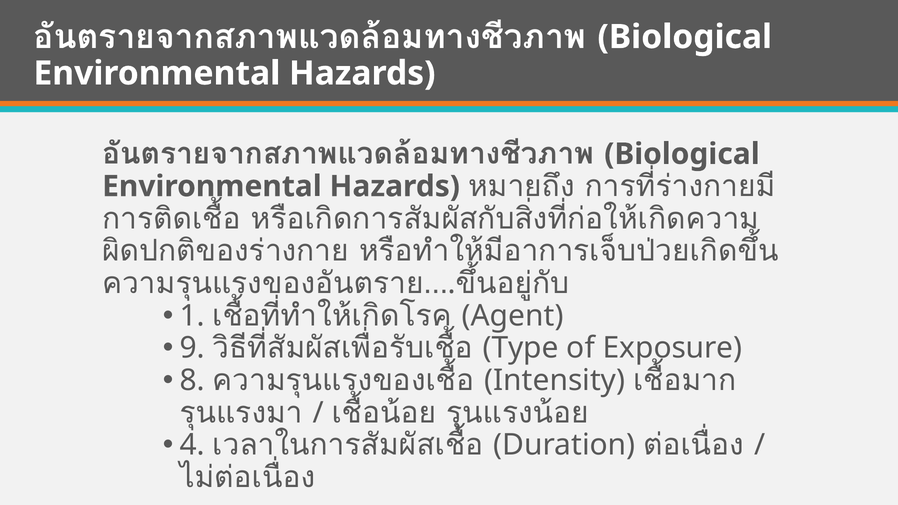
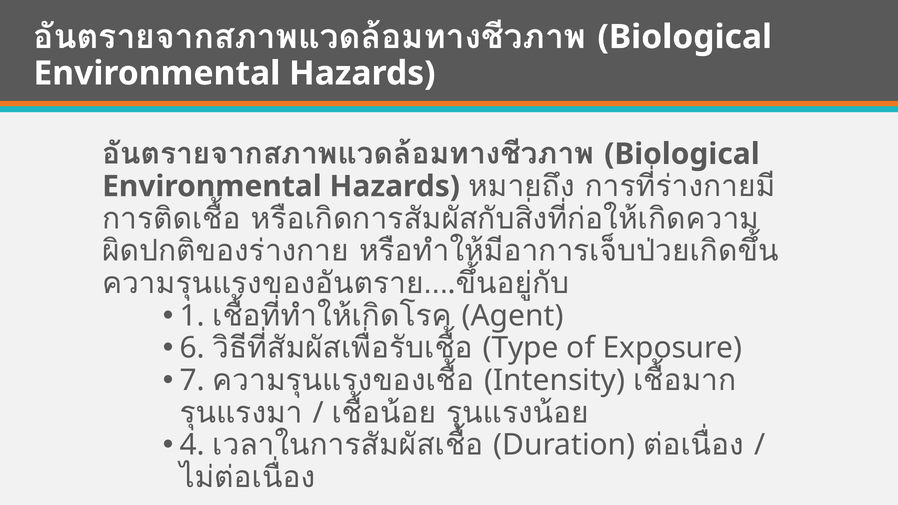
9: 9 -> 6
8: 8 -> 7
